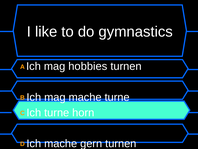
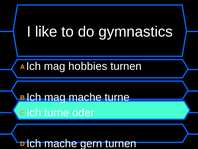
horn: horn -> oder
